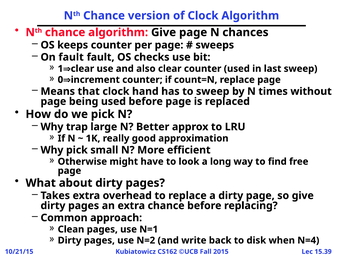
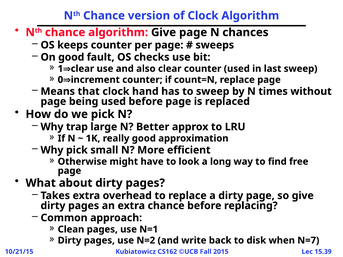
On fault: fault -> good
N=4: N=4 -> N=7
